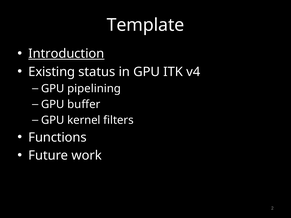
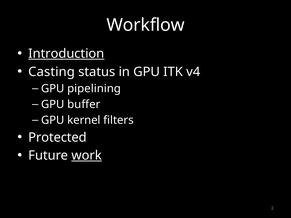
Template: Template -> Workflow
Existing: Existing -> Casting
Functions: Functions -> Protected
work underline: none -> present
